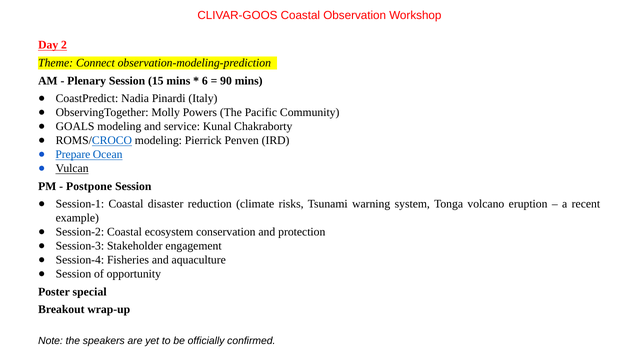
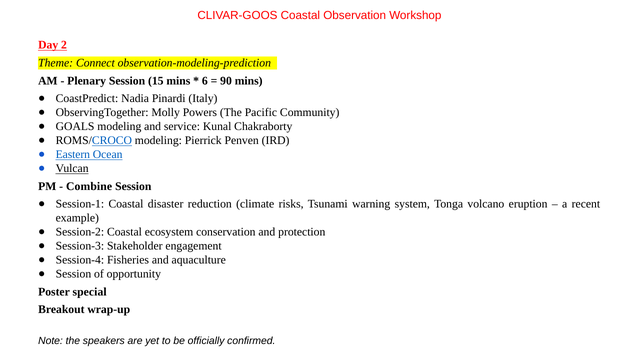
Prepare: Prepare -> Eastern
Postpone: Postpone -> Combine
